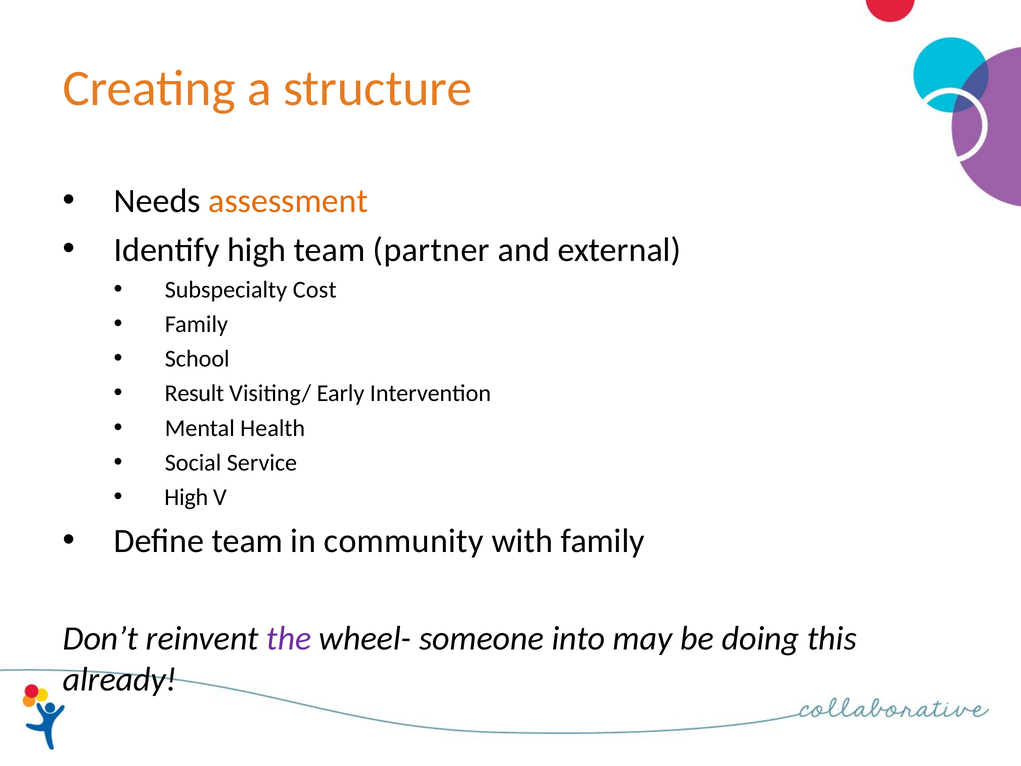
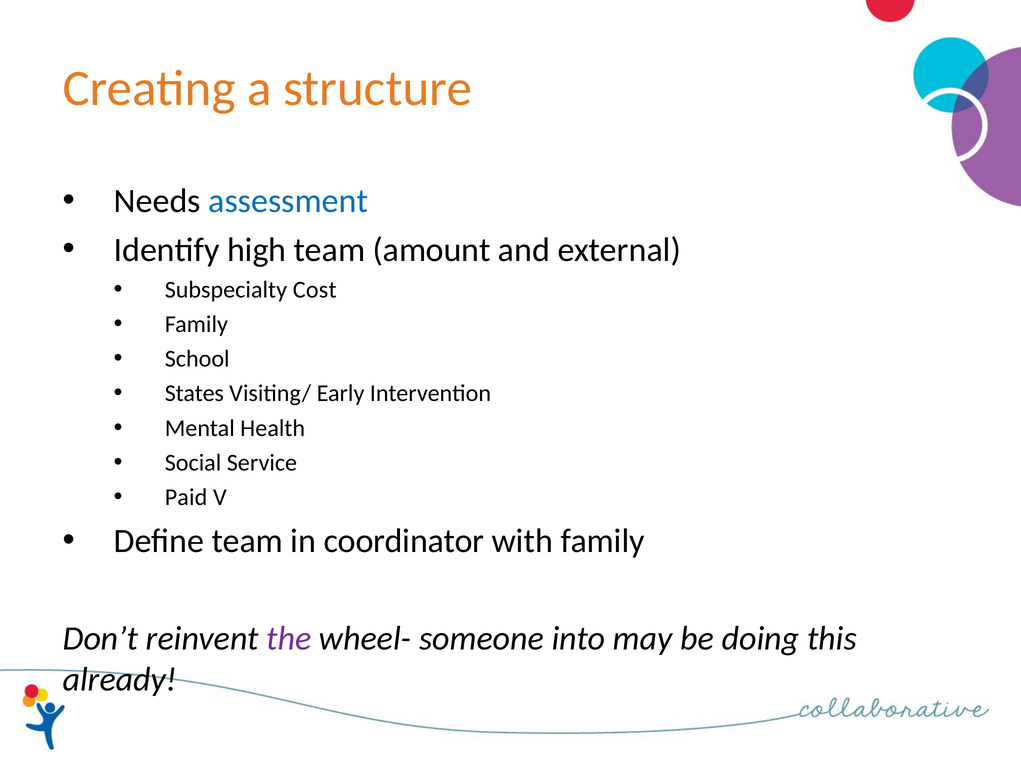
assessment colour: orange -> blue
partner: partner -> amount
Result: Result -> States
High at (186, 497): High -> Paid
community: community -> coordinator
